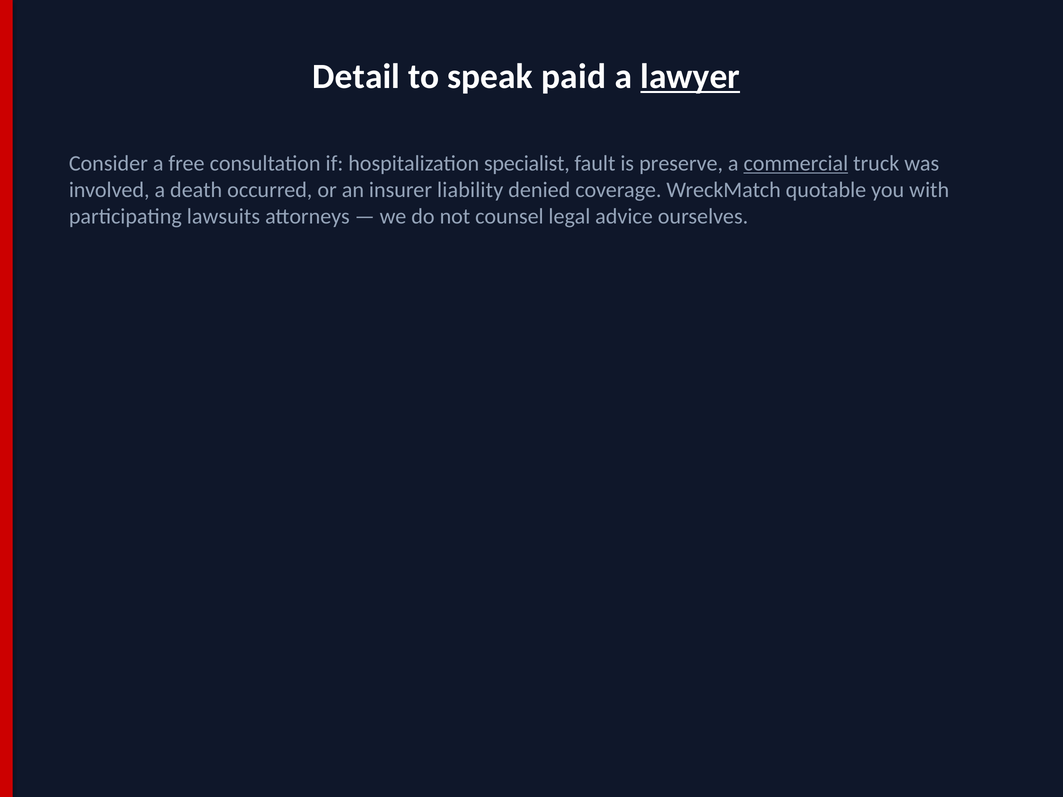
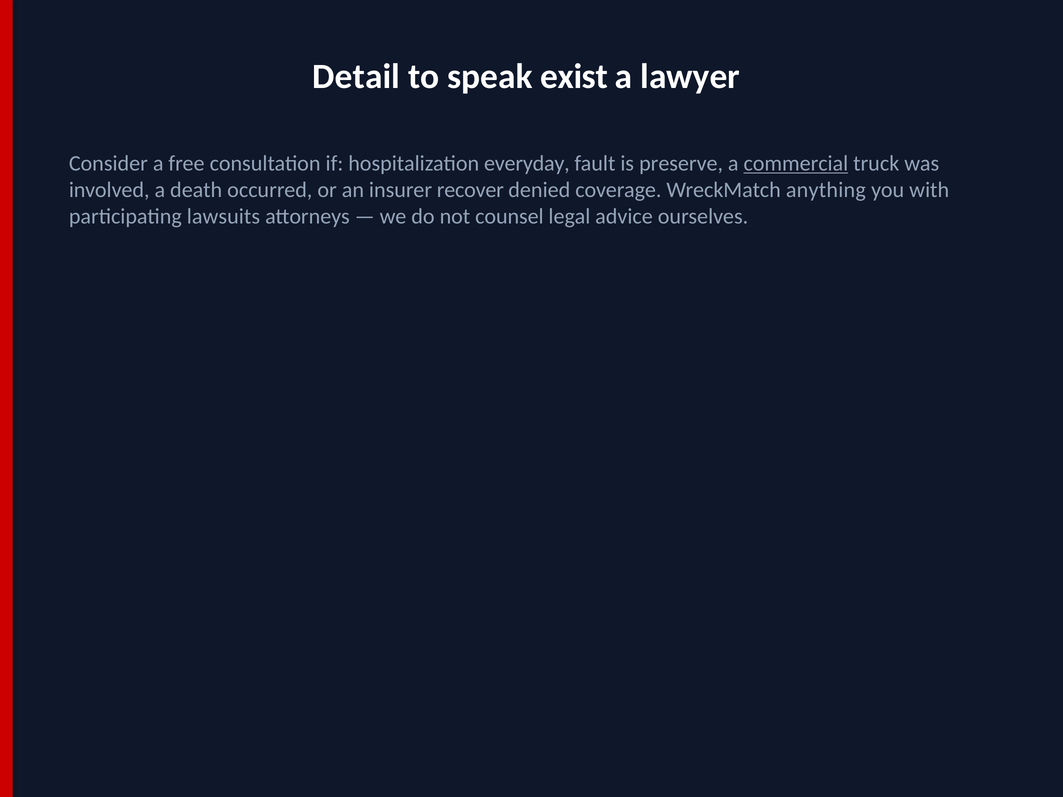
paid: paid -> exist
lawyer underline: present -> none
specialist: specialist -> everyday
liability: liability -> recover
quotable: quotable -> anything
